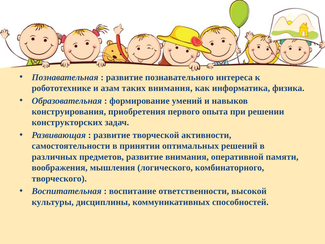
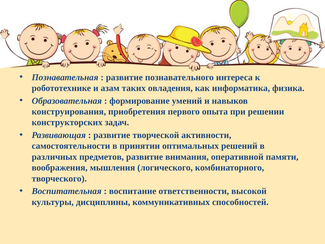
таких внимания: внимания -> овладения
